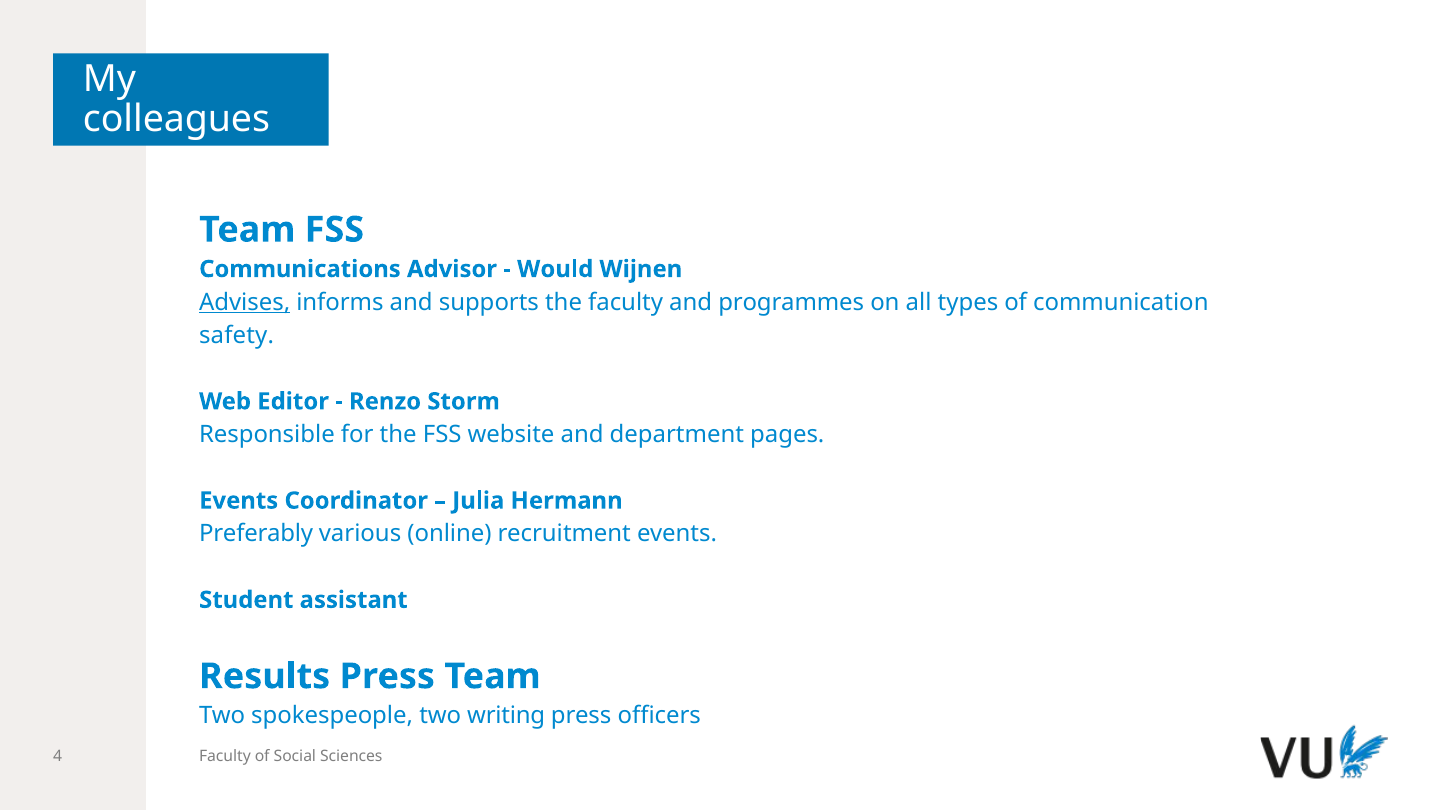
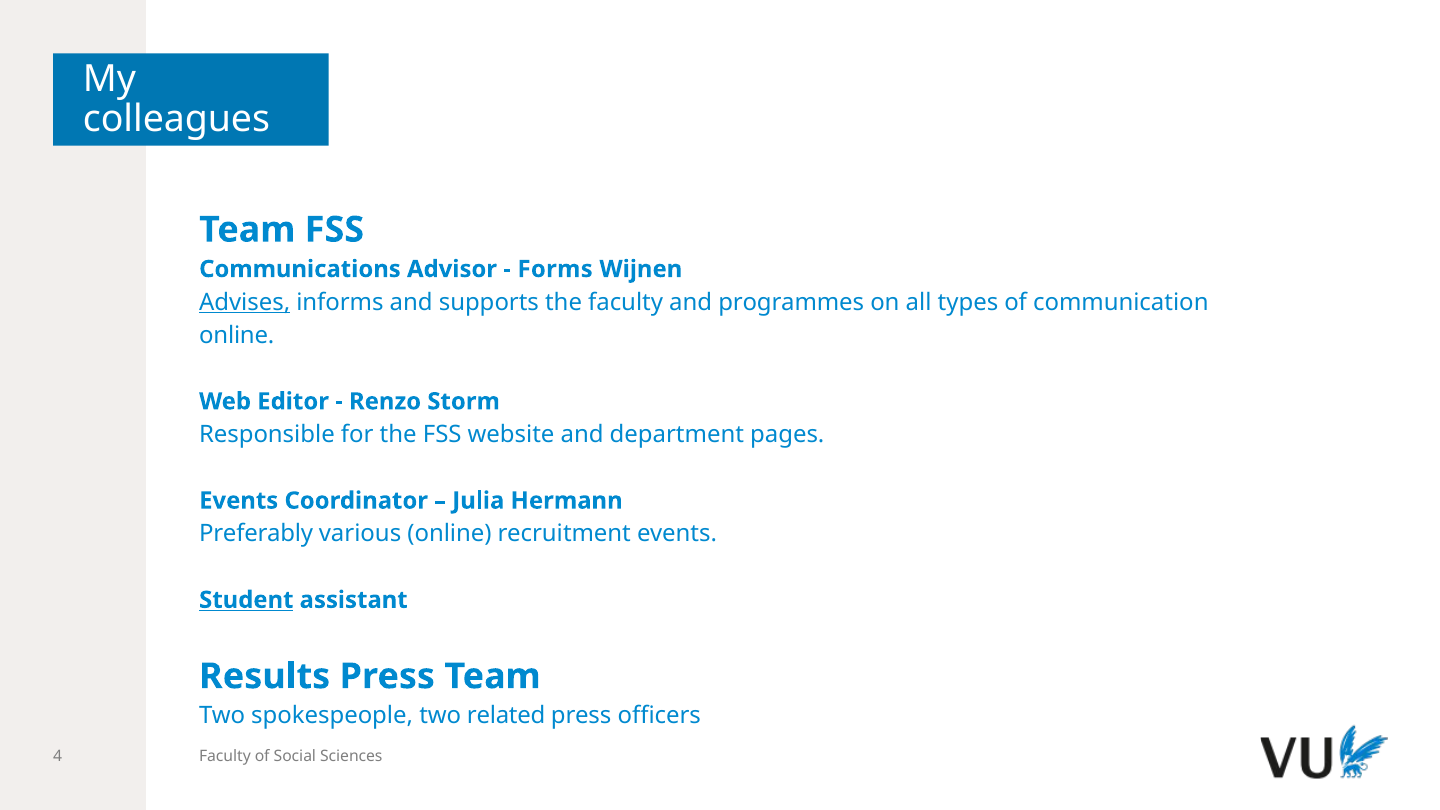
Would: Would -> Forms
safety at (237, 335): safety -> online
Student underline: none -> present
writing: writing -> related
